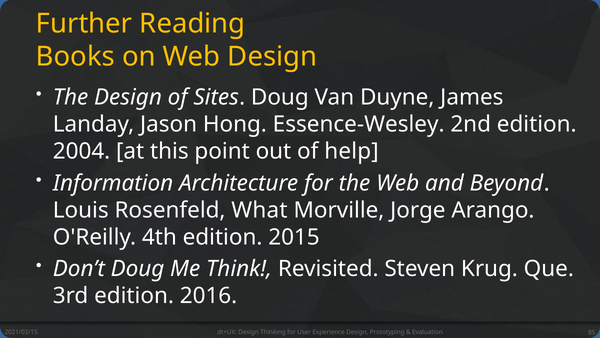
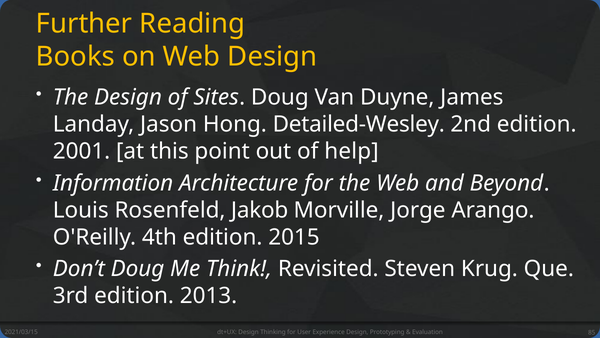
Essence-Wesley: Essence-Wesley -> Detailed-Wesley
2004: 2004 -> 2001
What: What -> Jakob
2016: 2016 -> 2013
